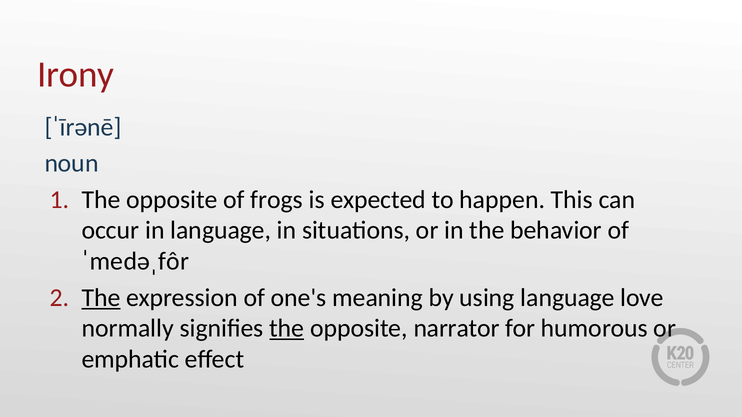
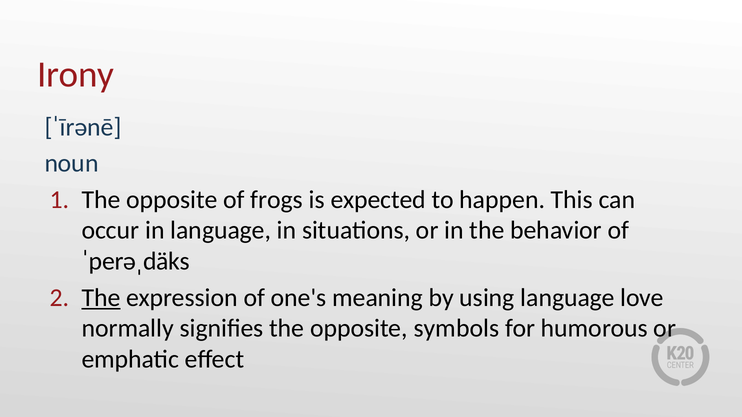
ˈmedəˌfôr: ˈmedəˌfôr -> ˈperəˌdäks
the at (287, 329) underline: present -> none
narrator: narrator -> symbols
